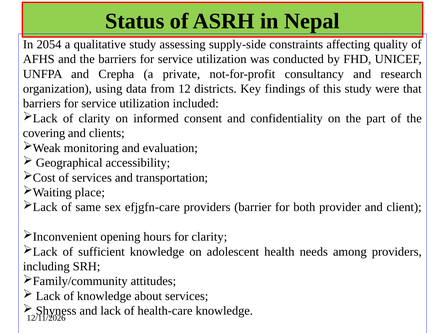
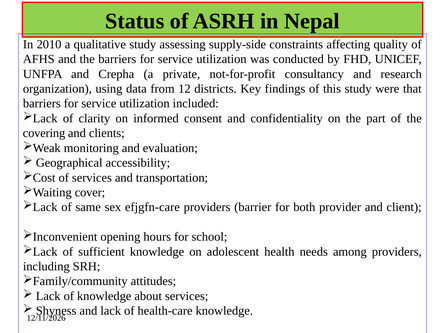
2054: 2054 -> 2010
place: place -> cover
for clarity: clarity -> school
